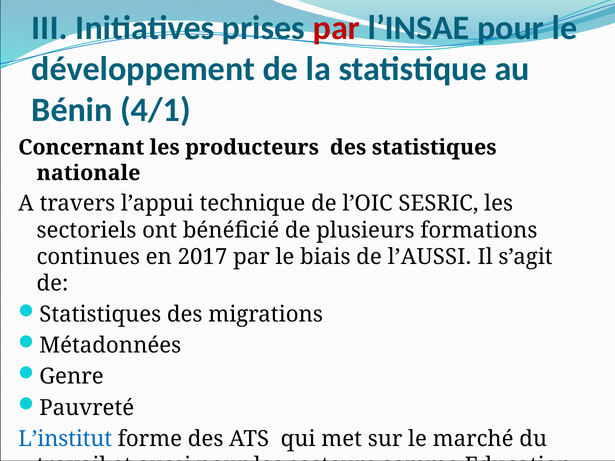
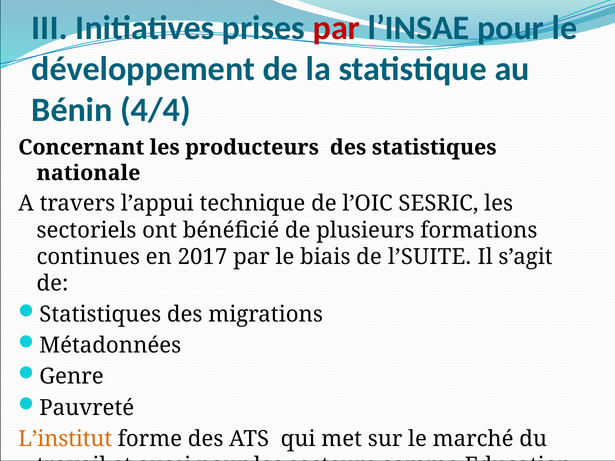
4/1: 4/1 -> 4/4
l’AUSSI: l’AUSSI -> l’SUITE
L’institut colour: blue -> orange
